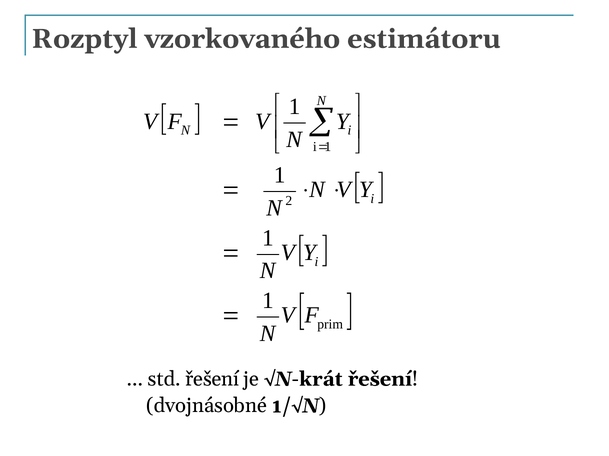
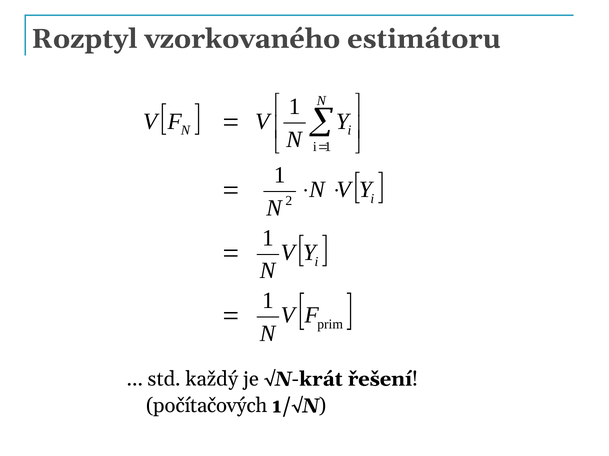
std řešení: řešení -> každý
dvojnásobné: dvojnásobné -> počítačových
